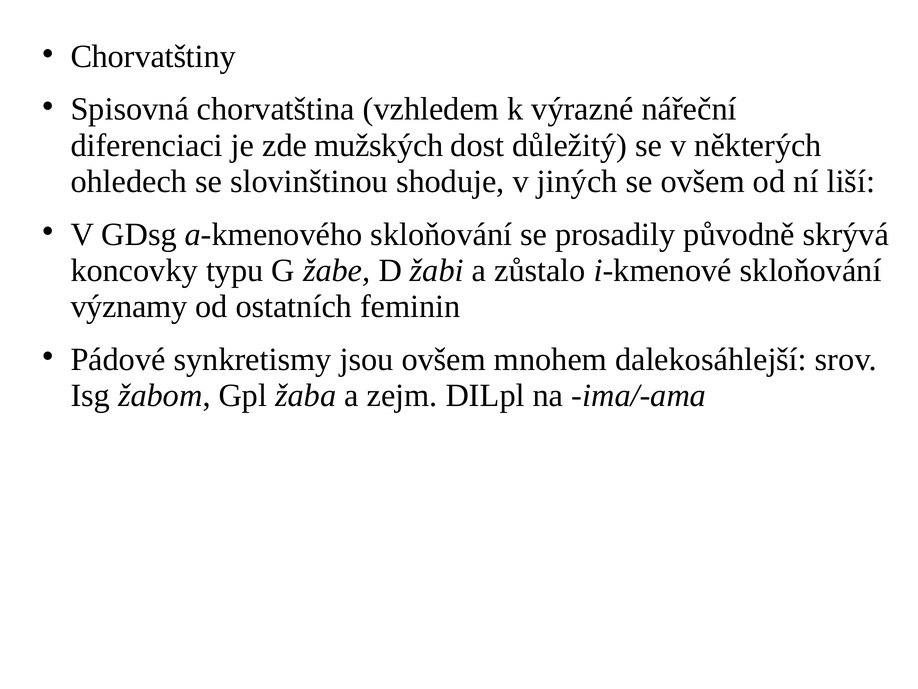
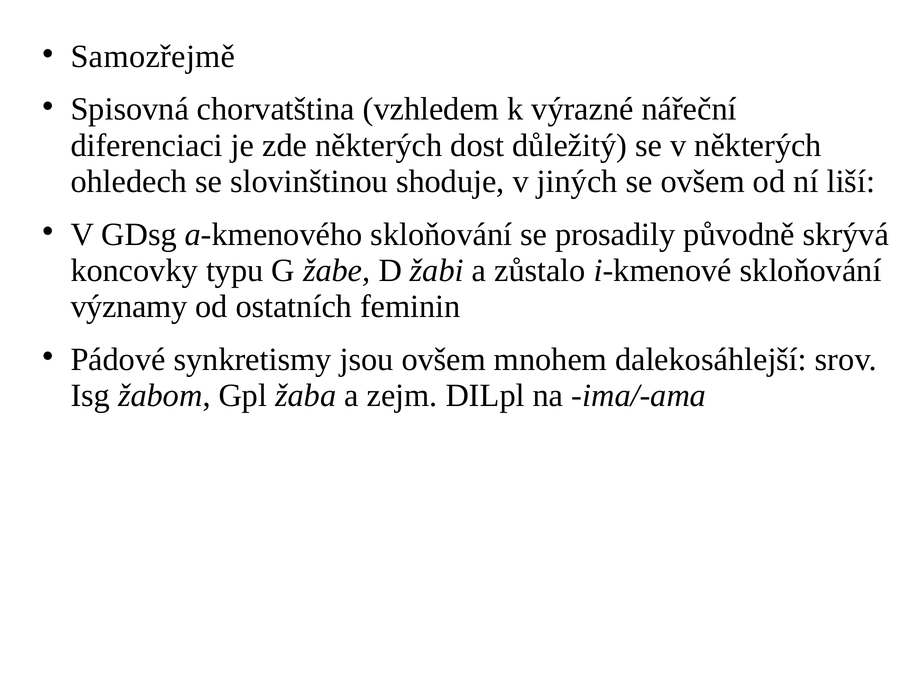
Chorvatštiny: Chorvatštiny -> Samozřejmě
zde mužských: mužských -> některých
